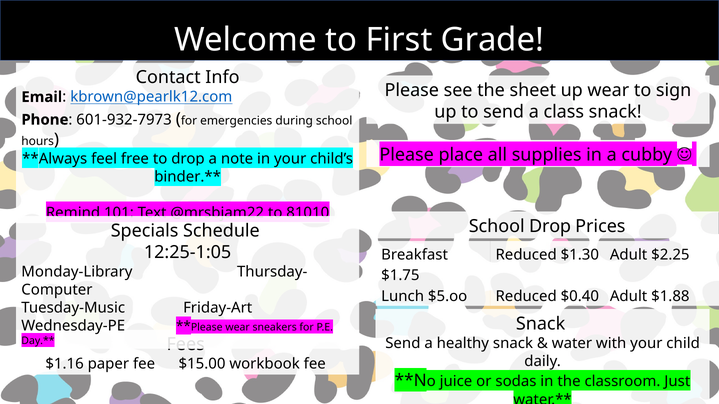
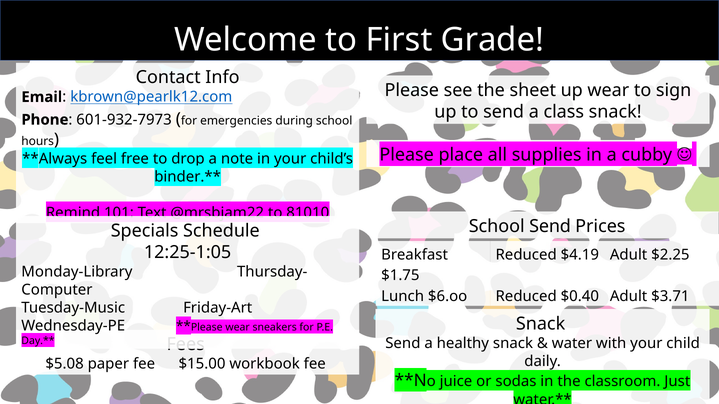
School Drop: Drop -> Send
$1.30: $1.30 -> $4.19
$5.oo: $5.oo -> $6.oo
$1.88: $1.88 -> $3.71
$1.16: $1.16 -> $5.08
